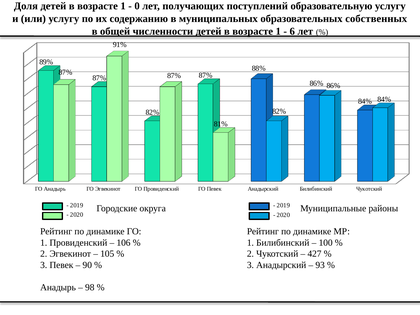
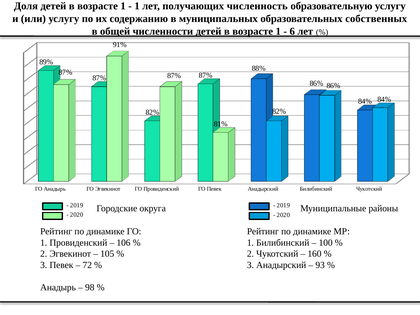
0 at (137, 6): 0 -> 1
поступлений: поступлений -> численность
427: 427 -> 160
90: 90 -> 72
